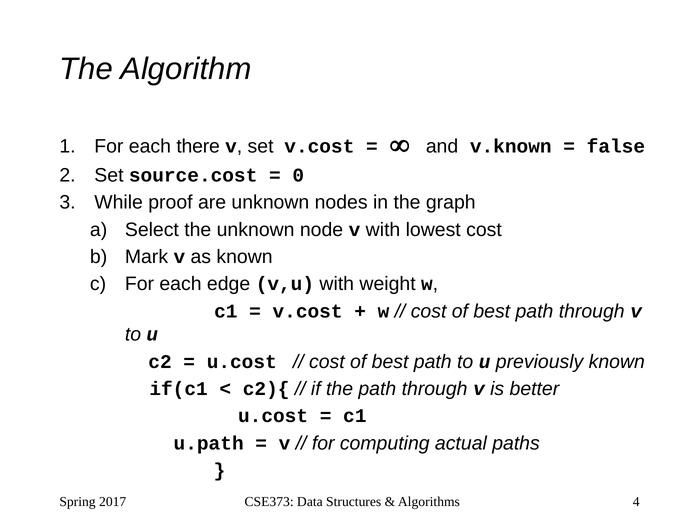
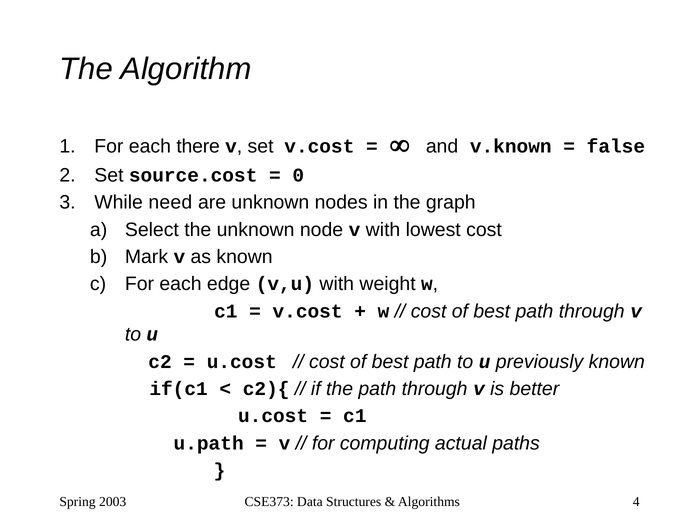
proof: proof -> need
2017: 2017 -> 2003
